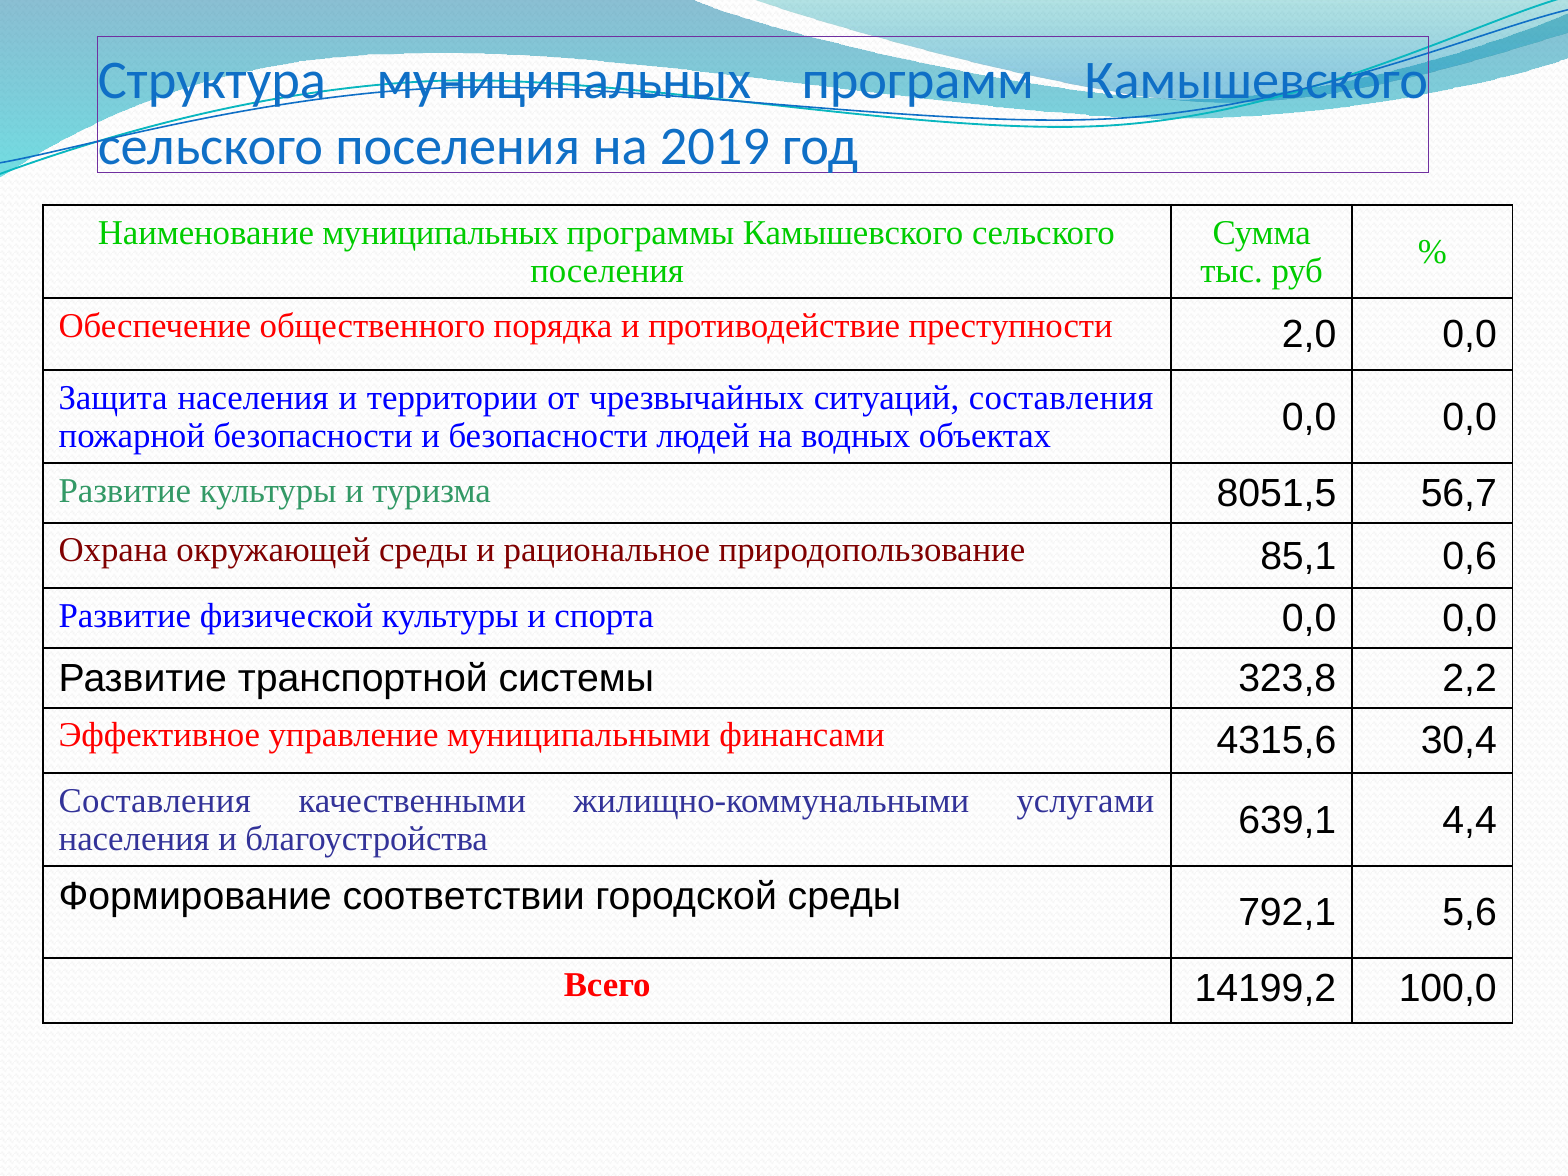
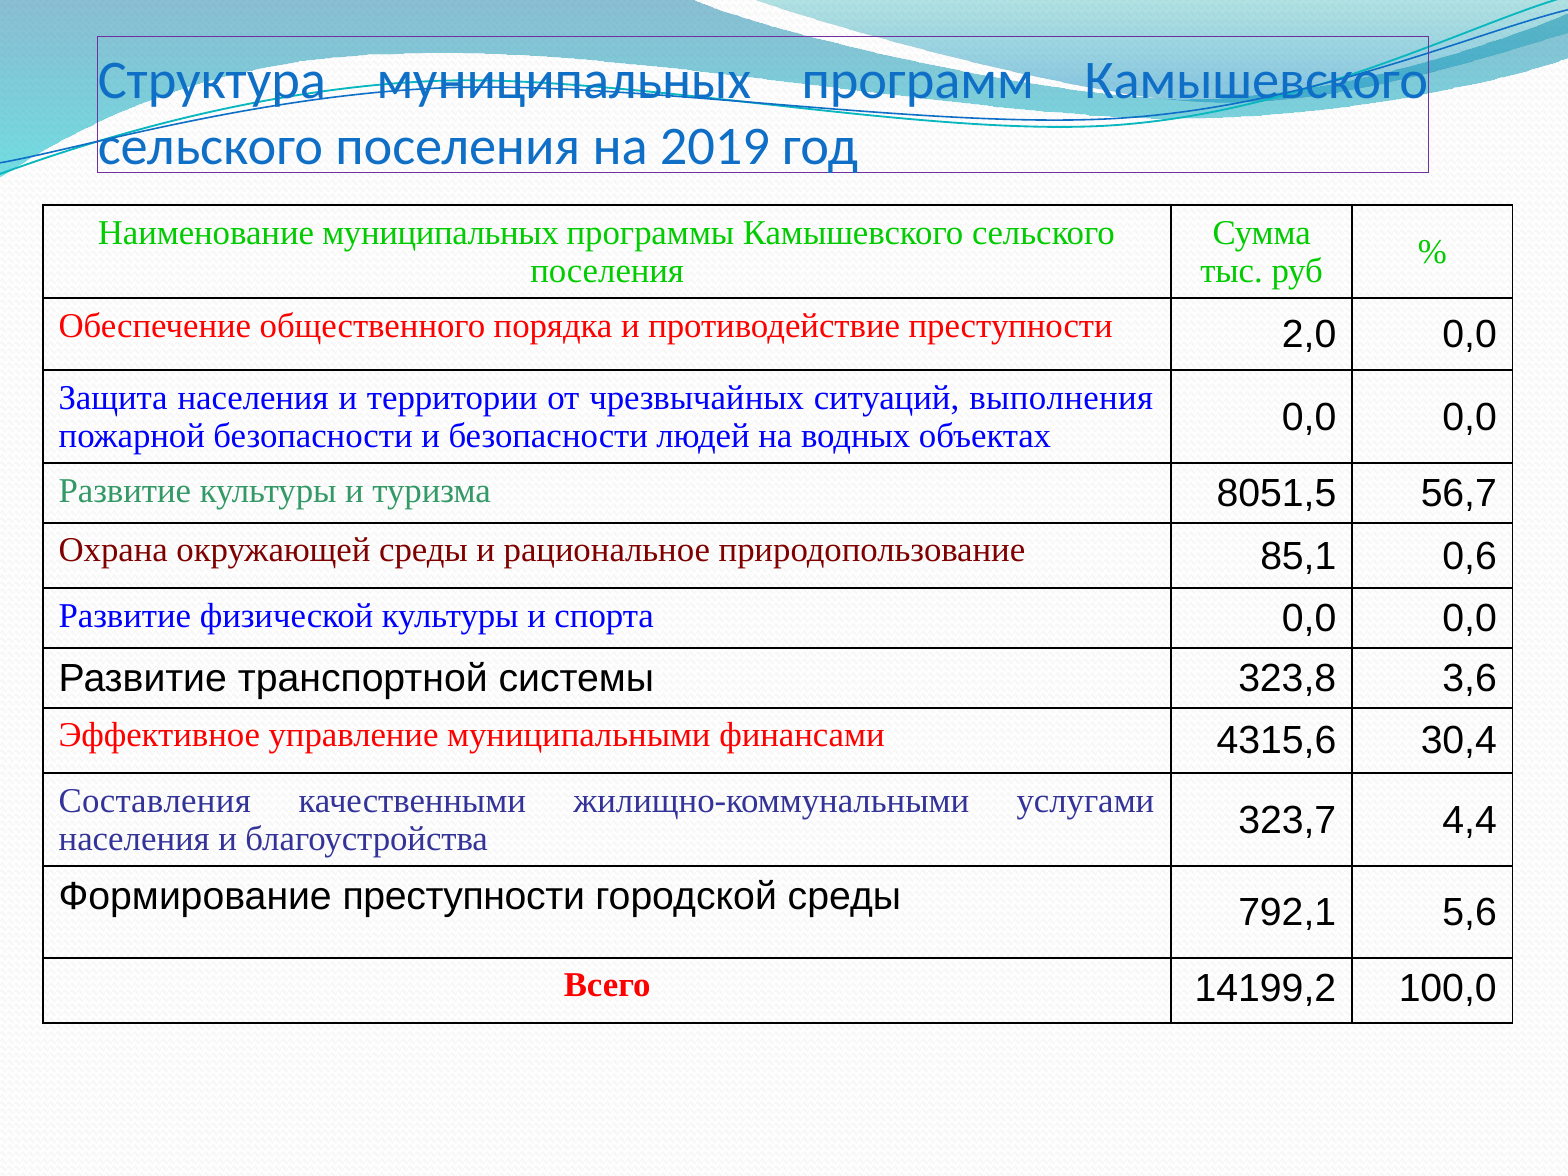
ситуаций составления: составления -> выполнения
2,2: 2,2 -> 3,6
639,1: 639,1 -> 323,7
Формирование соответствии: соответствии -> преступности
